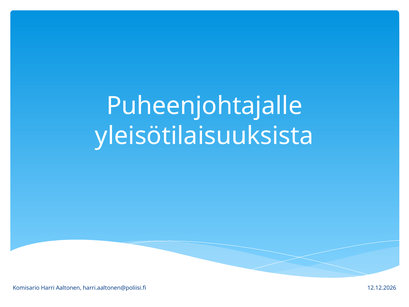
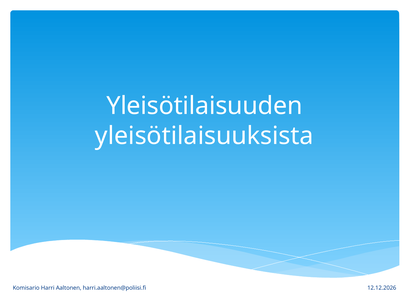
Puheenjohtajalle: Puheenjohtajalle -> Yleisötilaisuuden
